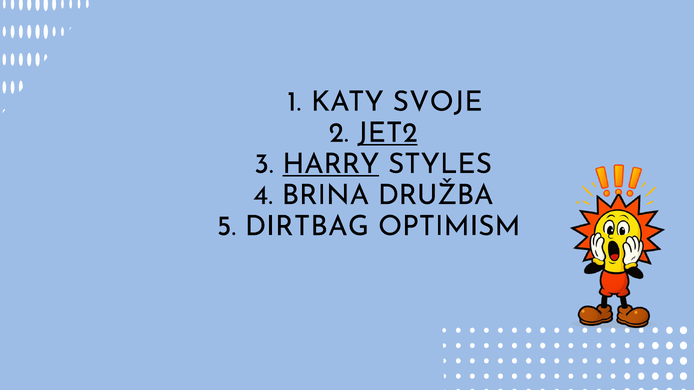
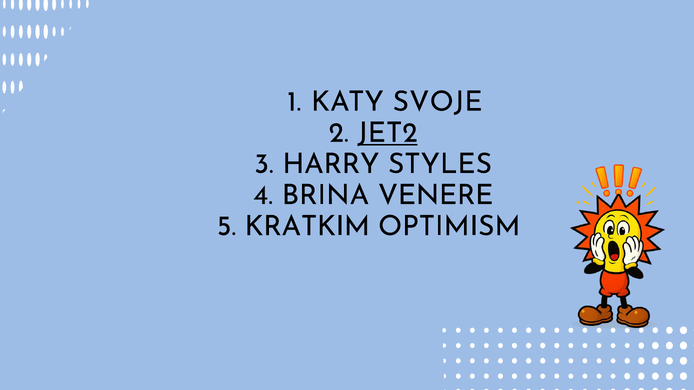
HARRY underline: present -> none
DRUŽBA: DRUŽBA -> VENERE
DIRTBAG: DIRTBAG -> KRATKIM
